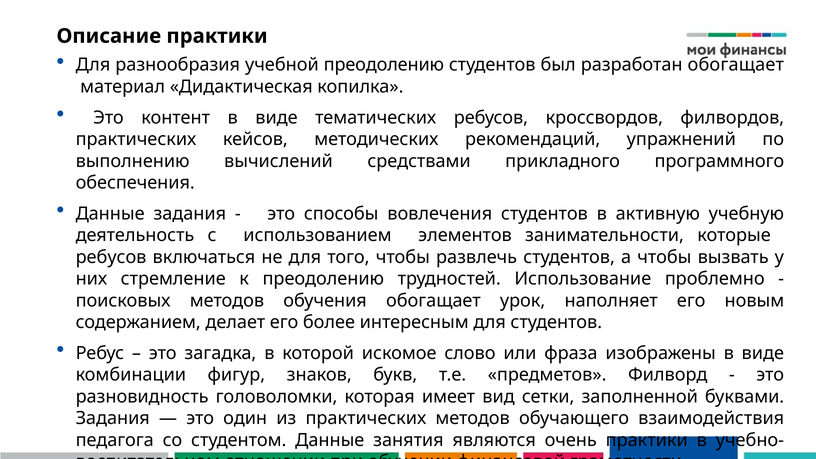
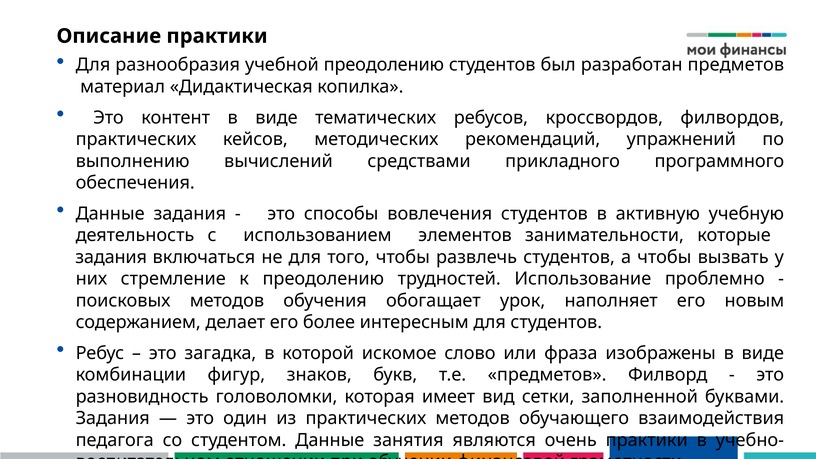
разработан обогащает: обогащает -> предметов
ребусов at (111, 257): ребусов -> задания
